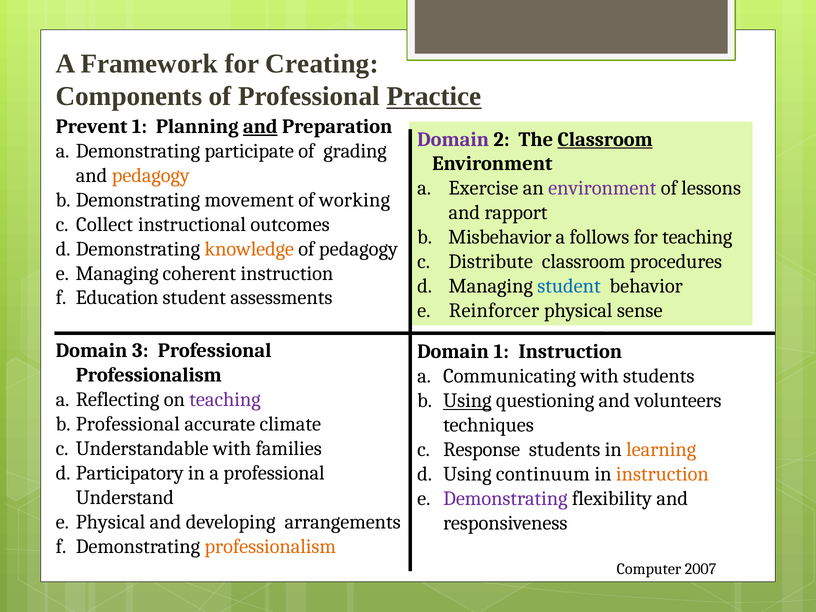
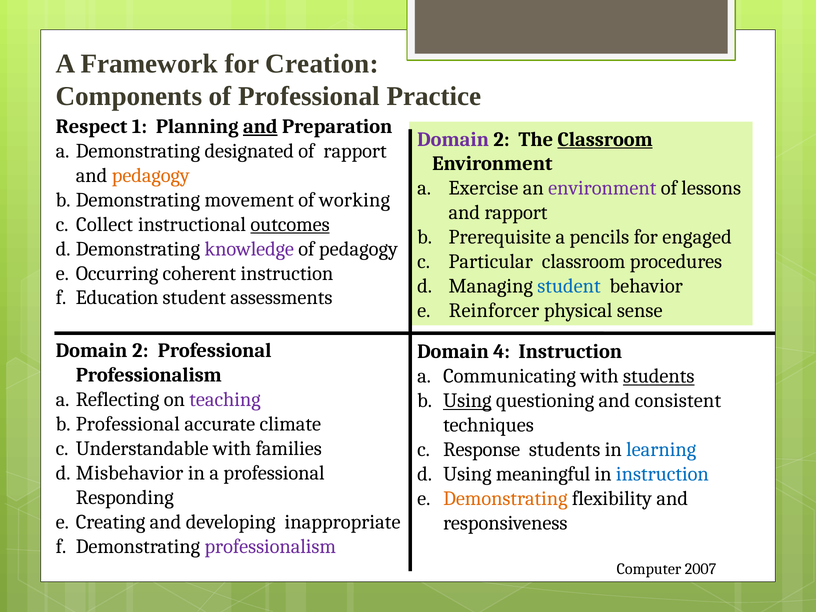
Creating: Creating -> Creation
Practice underline: present -> none
Prevent: Prevent -> Respect
participate: participate -> designated
of grading: grading -> rapport
outcomes underline: none -> present
Misbehavior: Misbehavior -> Prerequisite
follows: follows -> pencils
for teaching: teaching -> engaged
knowledge colour: orange -> purple
Distribute: Distribute -> Particular
Managing at (117, 273): Managing -> Occurring
3 at (140, 350): 3 -> 2
Domain 1: 1 -> 4
students at (659, 376) underline: none -> present
volunteers: volunteers -> consistent
learning colour: orange -> blue
Participatory: Participatory -> Misbehavior
continuum: continuum -> meaningful
instruction at (662, 474) colour: orange -> blue
Understand: Understand -> Responding
Demonstrating at (505, 499) colour: purple -> orange
Physical at (111, 522): Physical -> Creating
arrangements: arrangements -> inappropriate
professionalism at (270, 546) colour: orange -> purple
